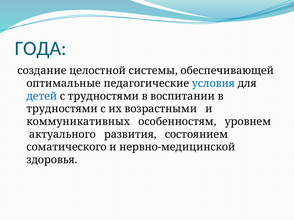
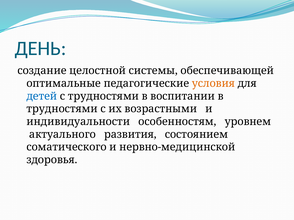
ГОДА: ГОДА -> ДЕНЬ
условия colour: blue -> orange
коммуникативных: коммуникативных -> индивидуальности
